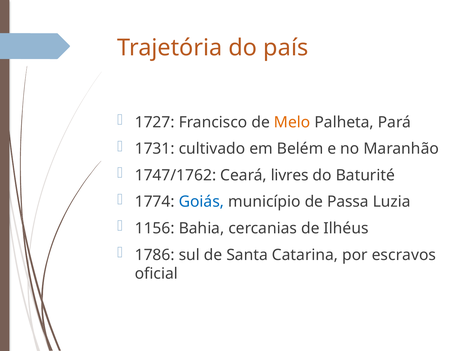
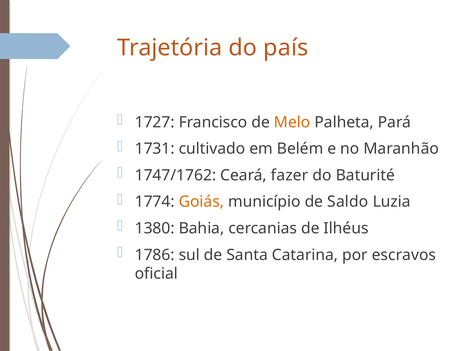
livres: livres -> fazer
Goiás colour: blue -> orange
Passa: Passa -> Saldo
1156: 1156 -> 1380
